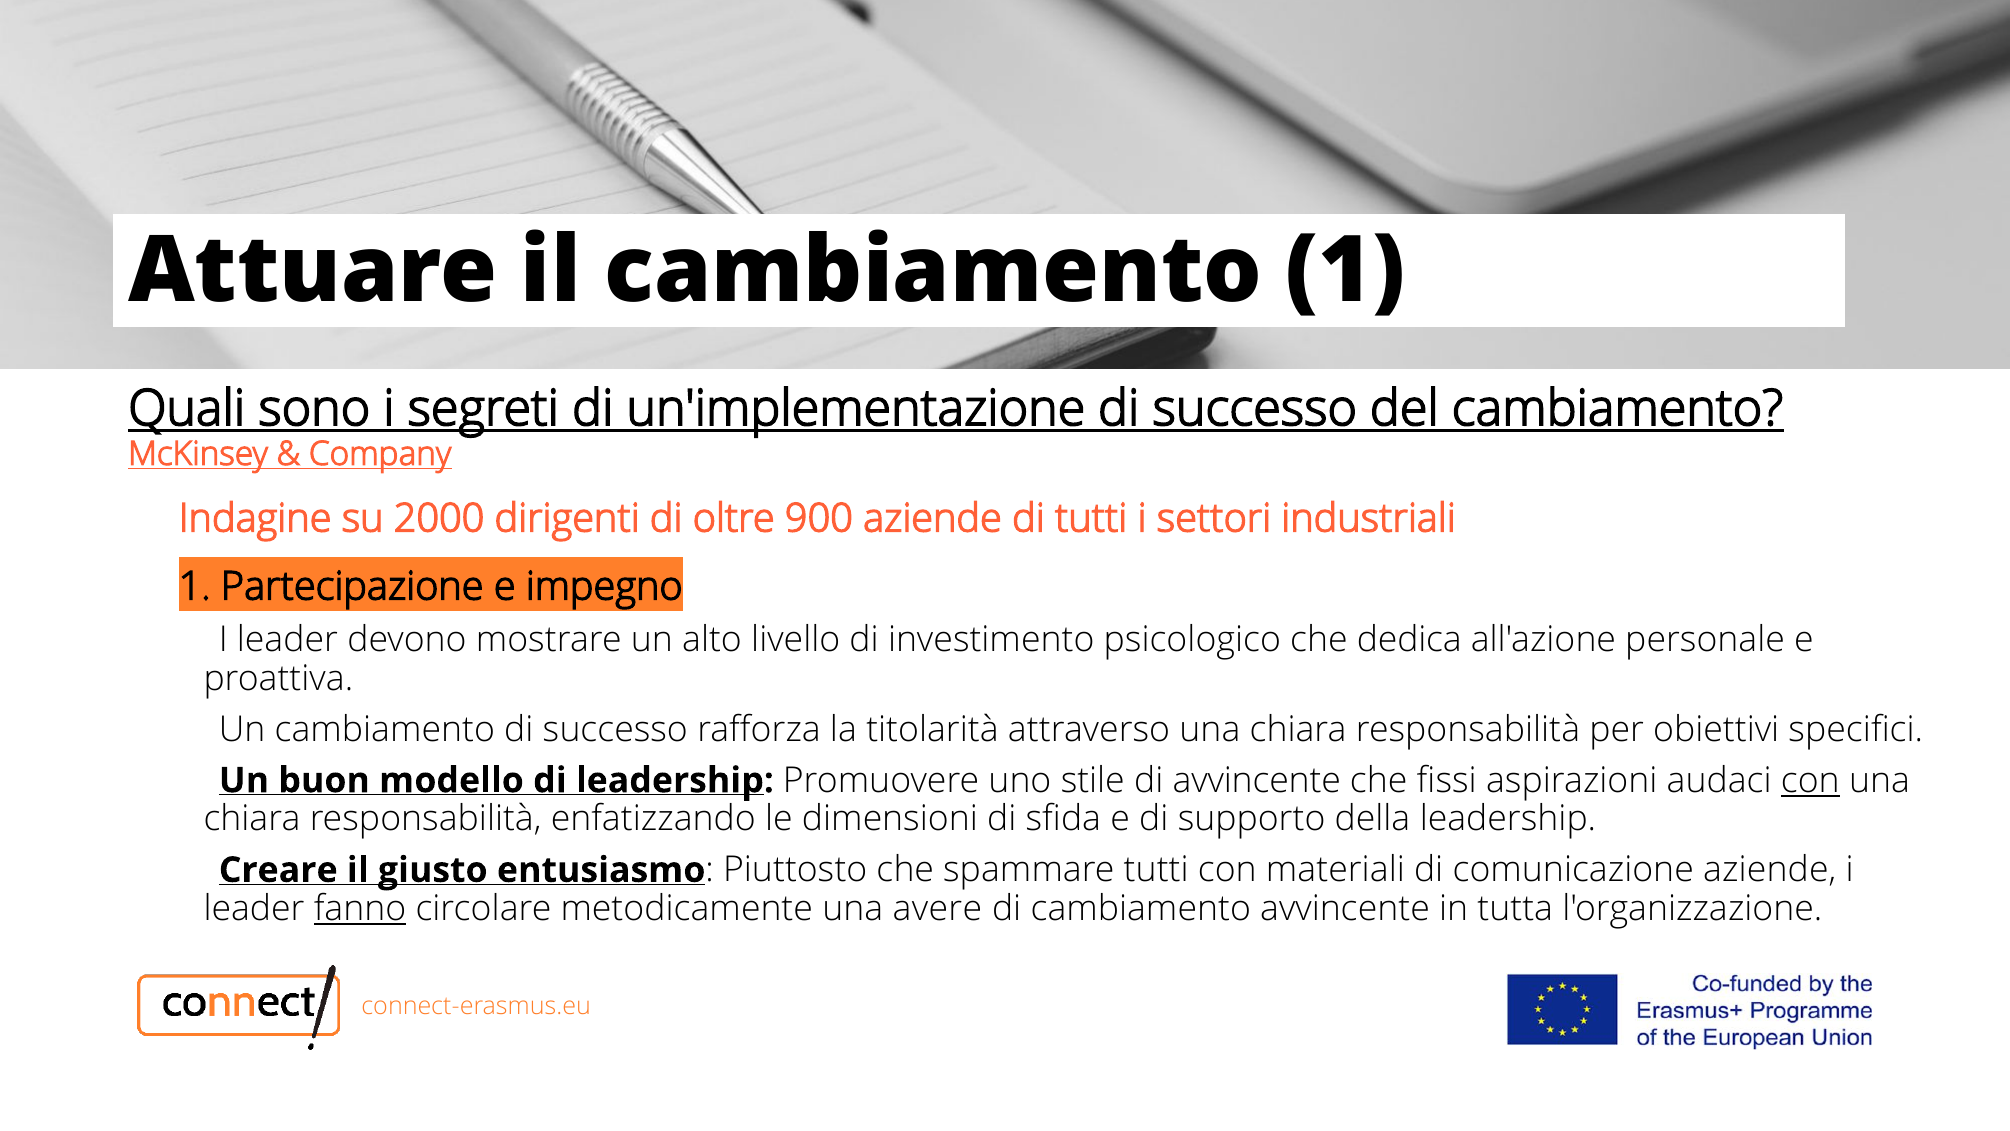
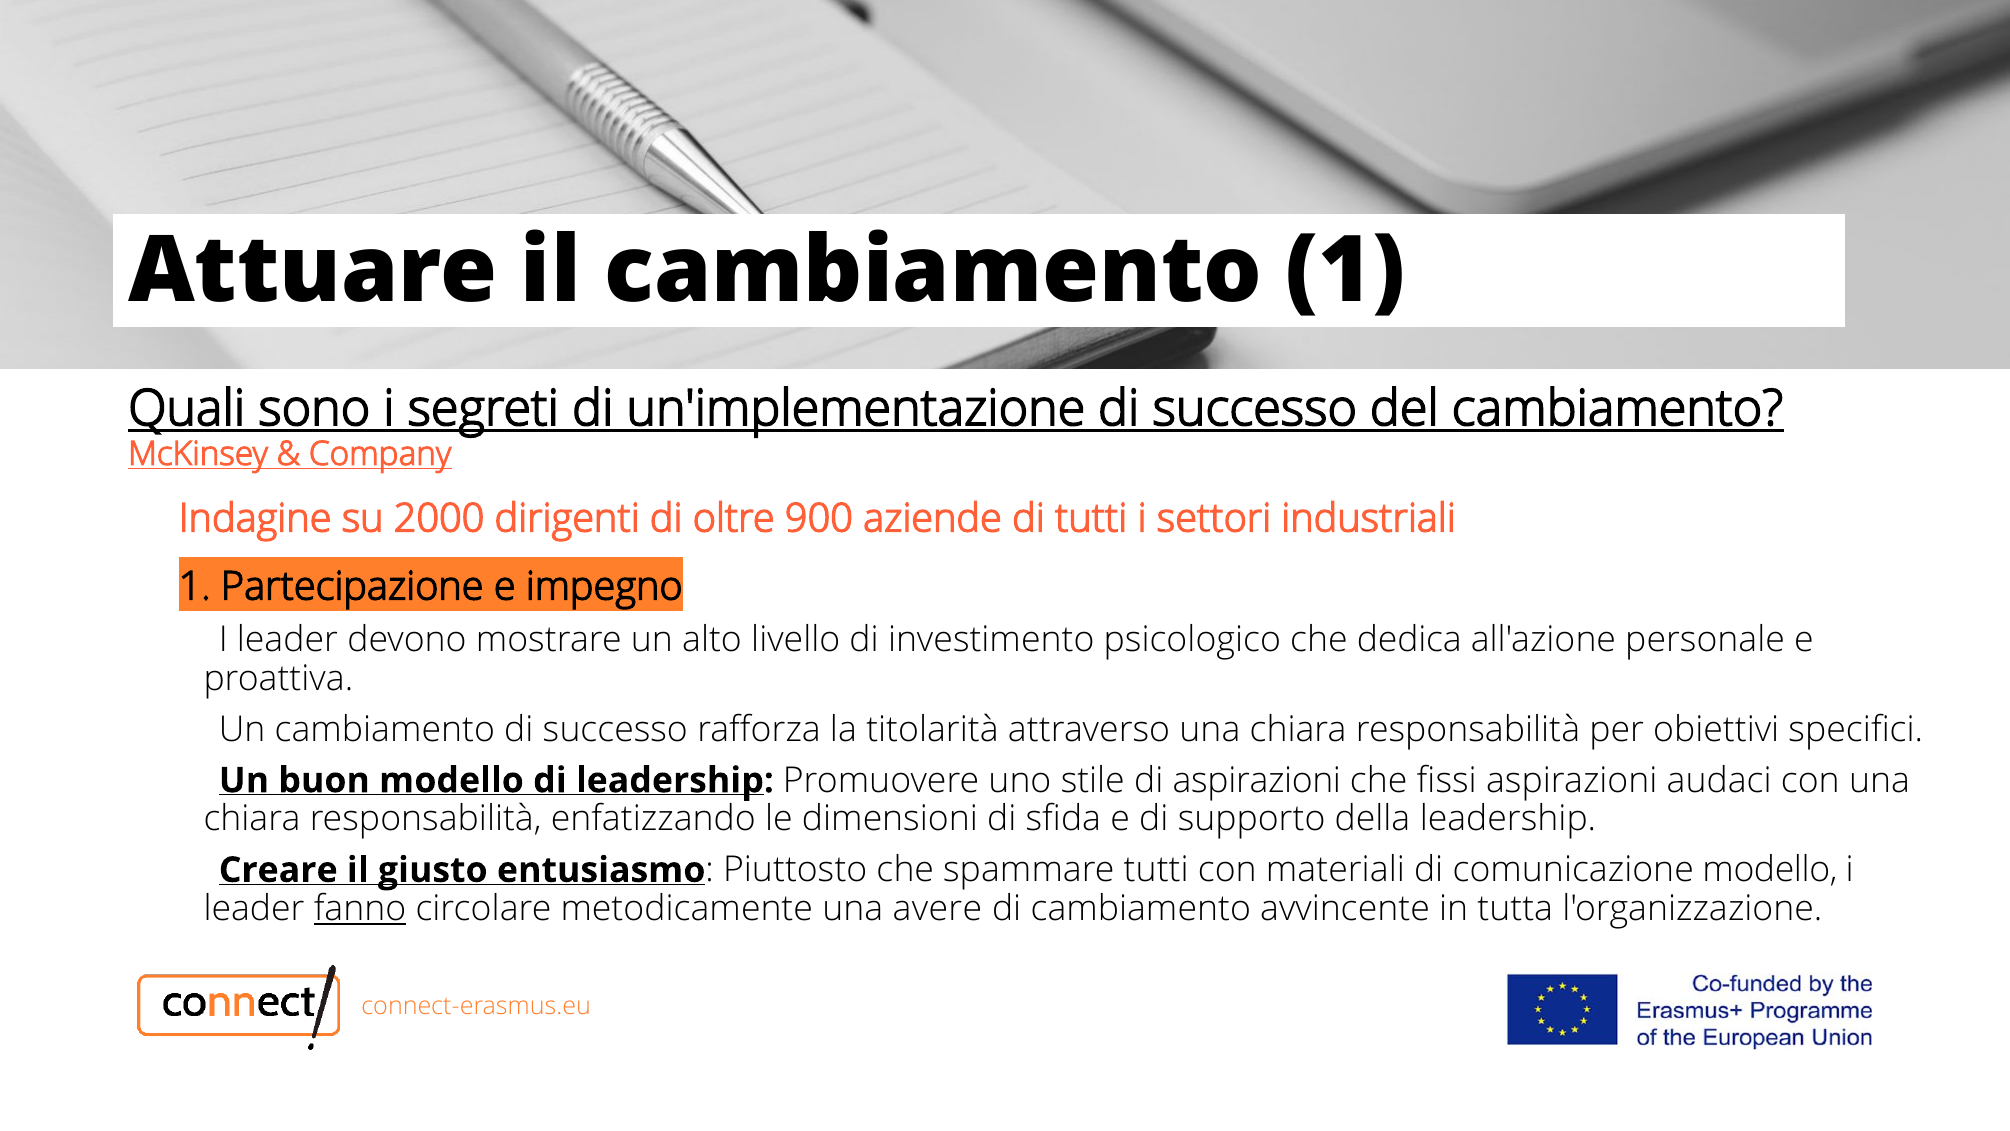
di avvincente: avvincente -> aspirazioni
con at (1810, 780) underline: present -> none
comunicazione aziende: aziende -> modello
